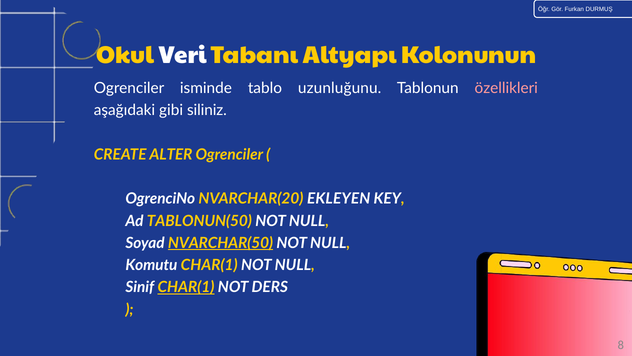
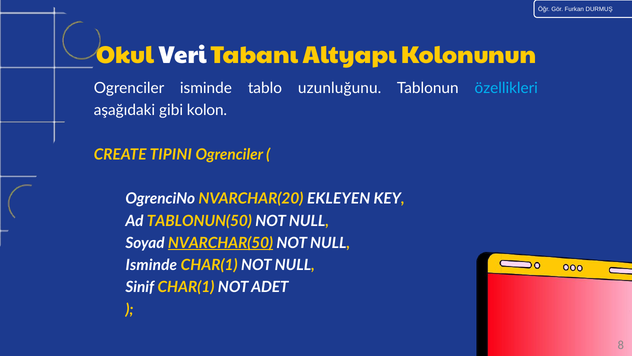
özellikleri colour: pink -> light blue
siliniz: siliniz -> kolon
ALTER: ALTER -> TIPINI
Komutu at (151, 265): Komutu -> Isminde
CHAR(1 at (186, 287) underline: present -> none
DERS: DERS -> ADET
